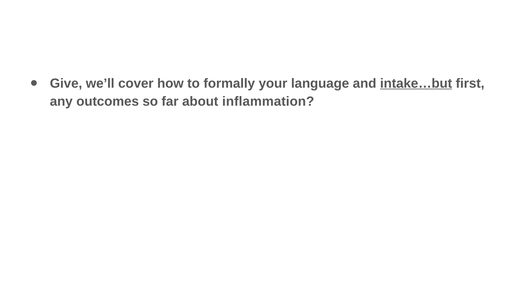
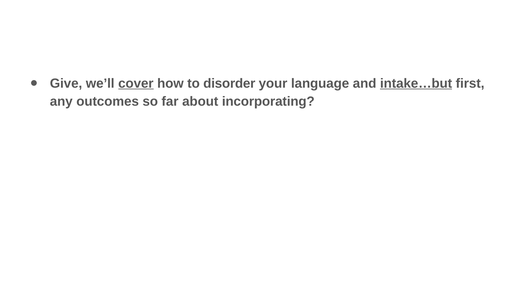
cover underline: none -> present
formally: formally -> disorder
inflammation: inflammation -> incorporating
